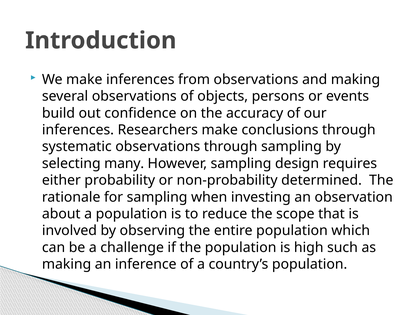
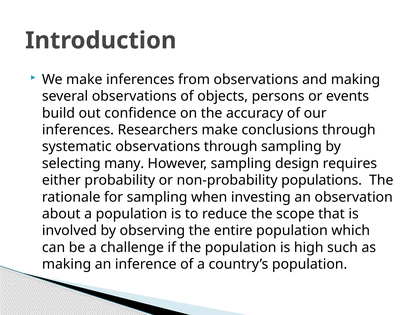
determined: determined -> populations
